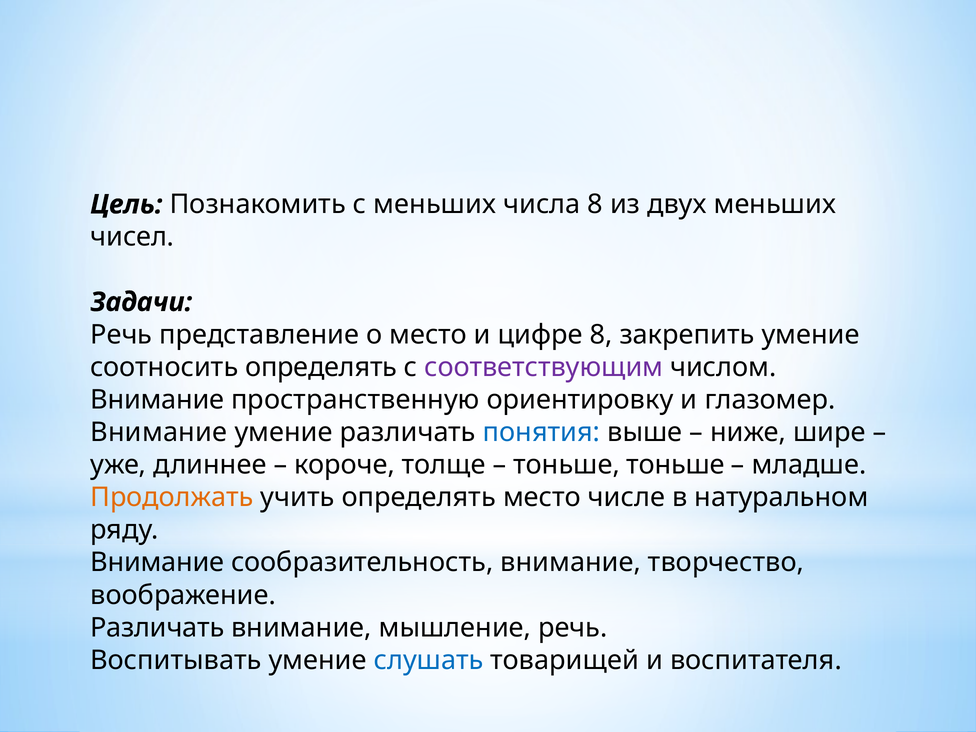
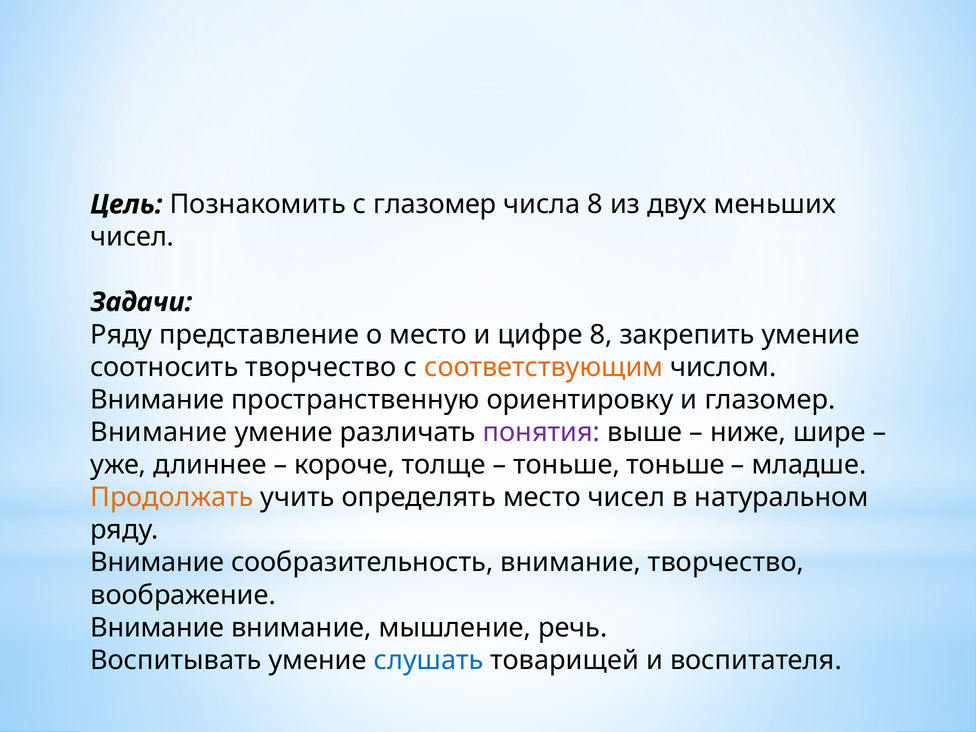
с меньших: меньших -> глазомер
Речь at (121, 335): Речь -> Ряду
соотносить определять: определять -> творчество
соответствующим colour: purple -> orange
понятия colour: blue -> purple
место числе: числе -> чисел
Различать at (157, 628): Различать -> Внимание
